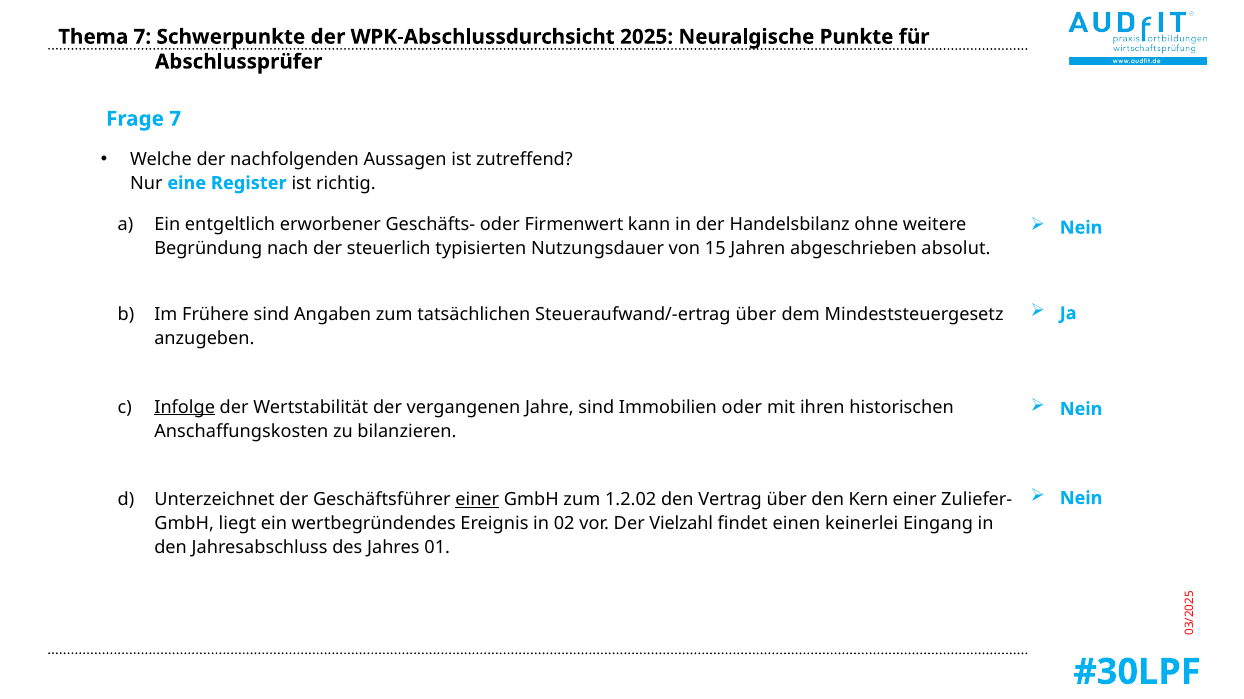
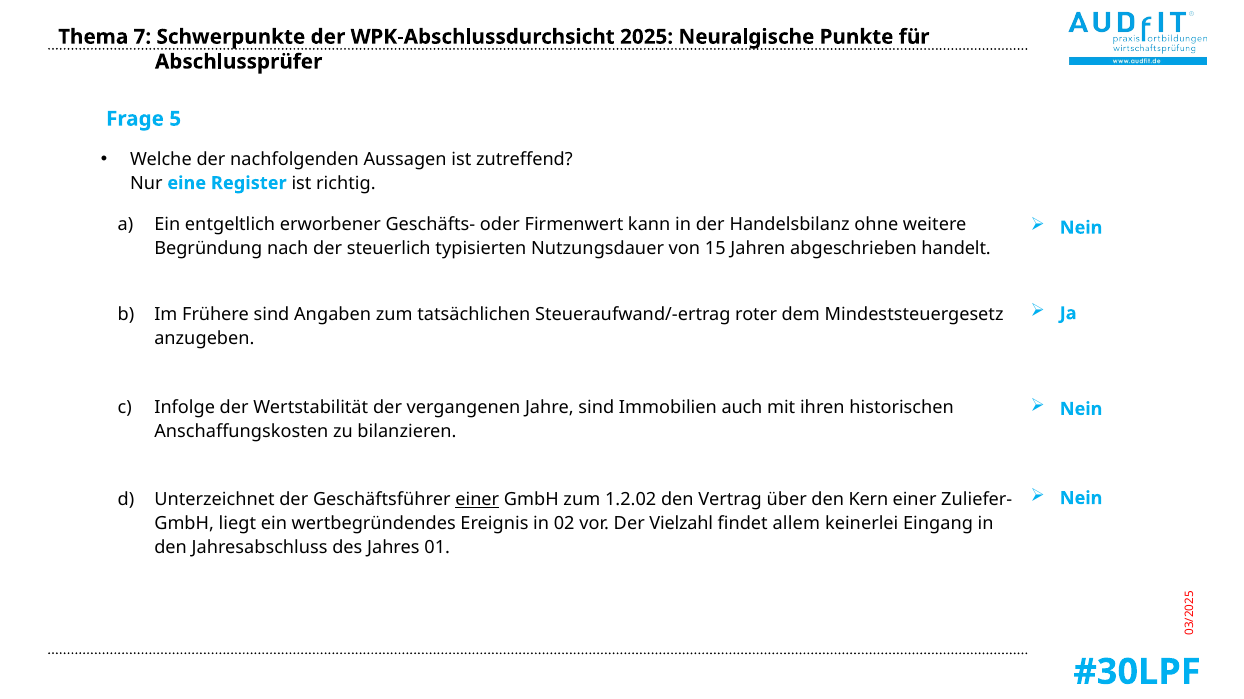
Frage 7: 7 -> 5
absolut: absolut -> handelt
Steueraufwand/-ertrag über: über -> roter
Infolge underline: present -> none
Immobilien oder: oder -> auch
einen: einen -> allem
